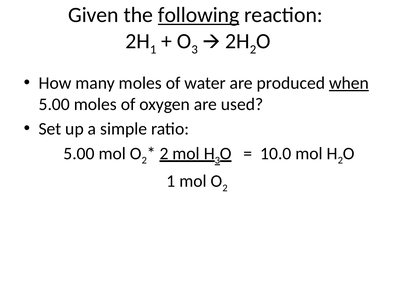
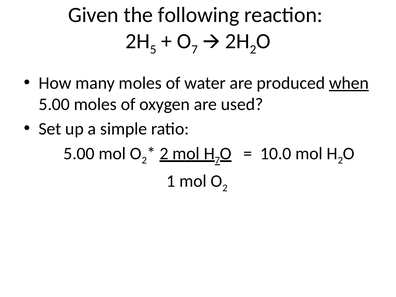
following underline: present -> none
1 at (153, 50): 1 -> 5
3 at (195, 50): 3 -> 7
3 at (217, 160): 3 -> 7
